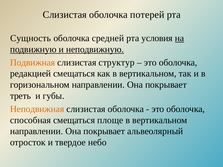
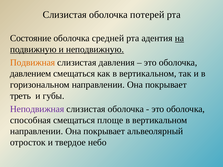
Сущность: Сущность -> Состояние
условия: условия -> адентия
структур: структур -> давления
редакцией: редакцией -> давлением
Неподвижная colour: orange -> purple
